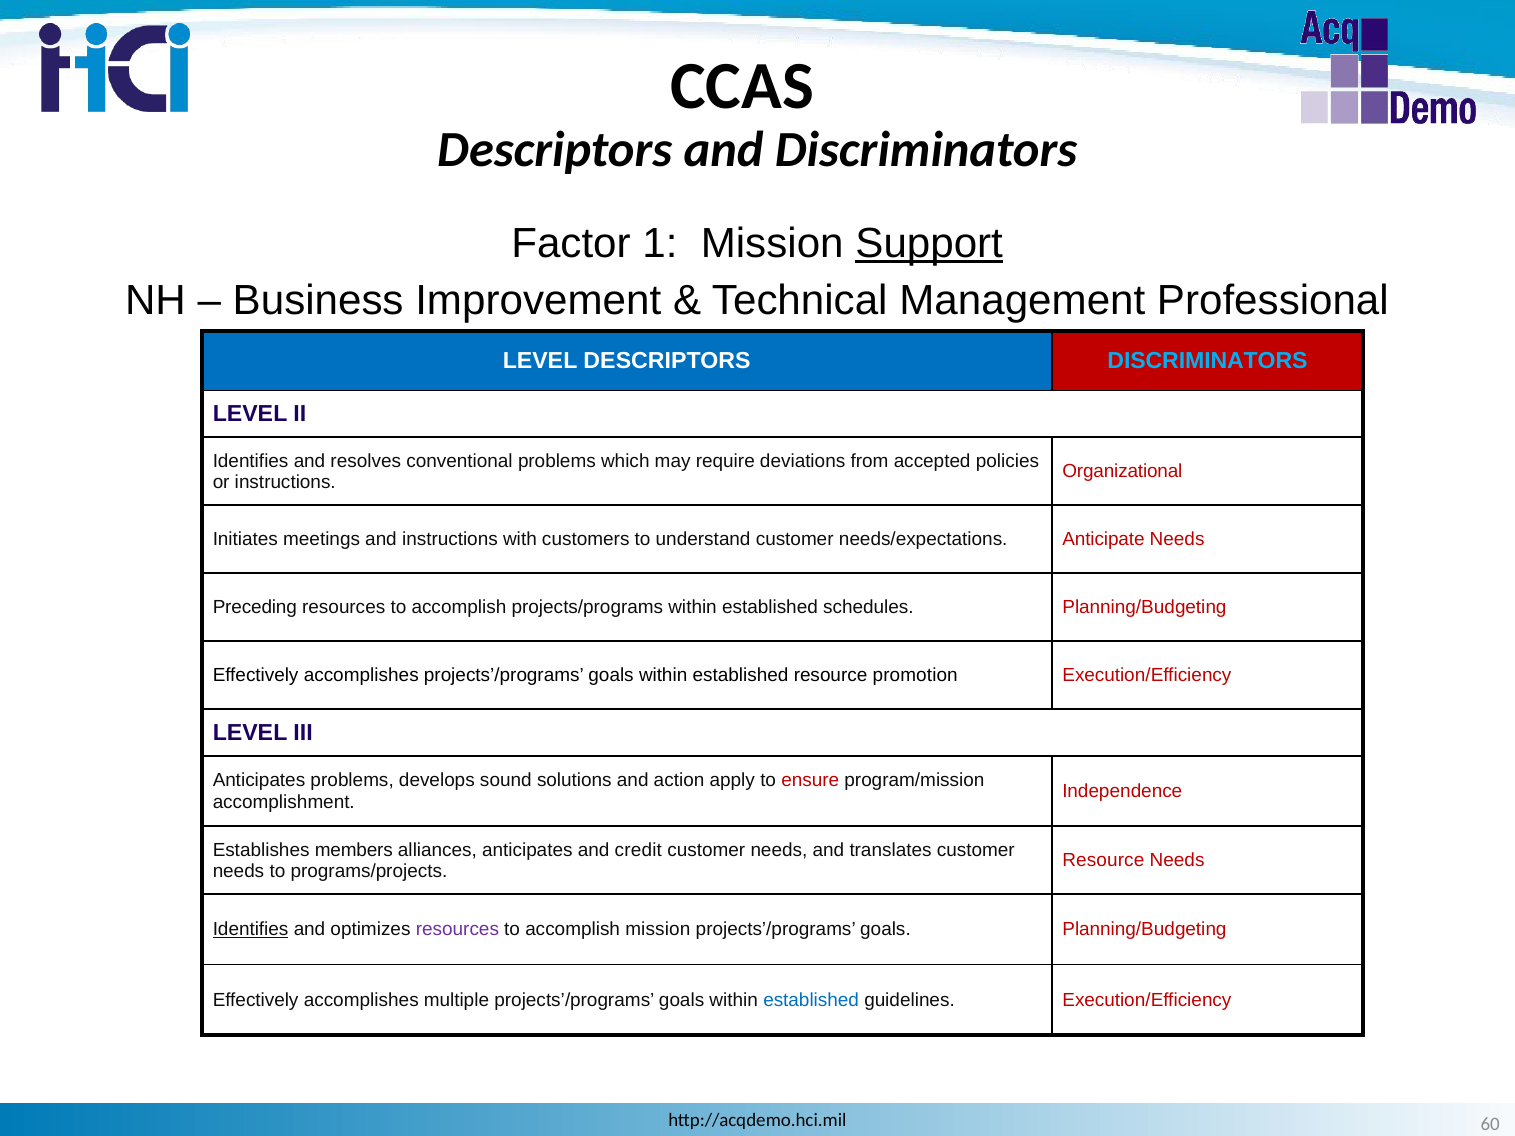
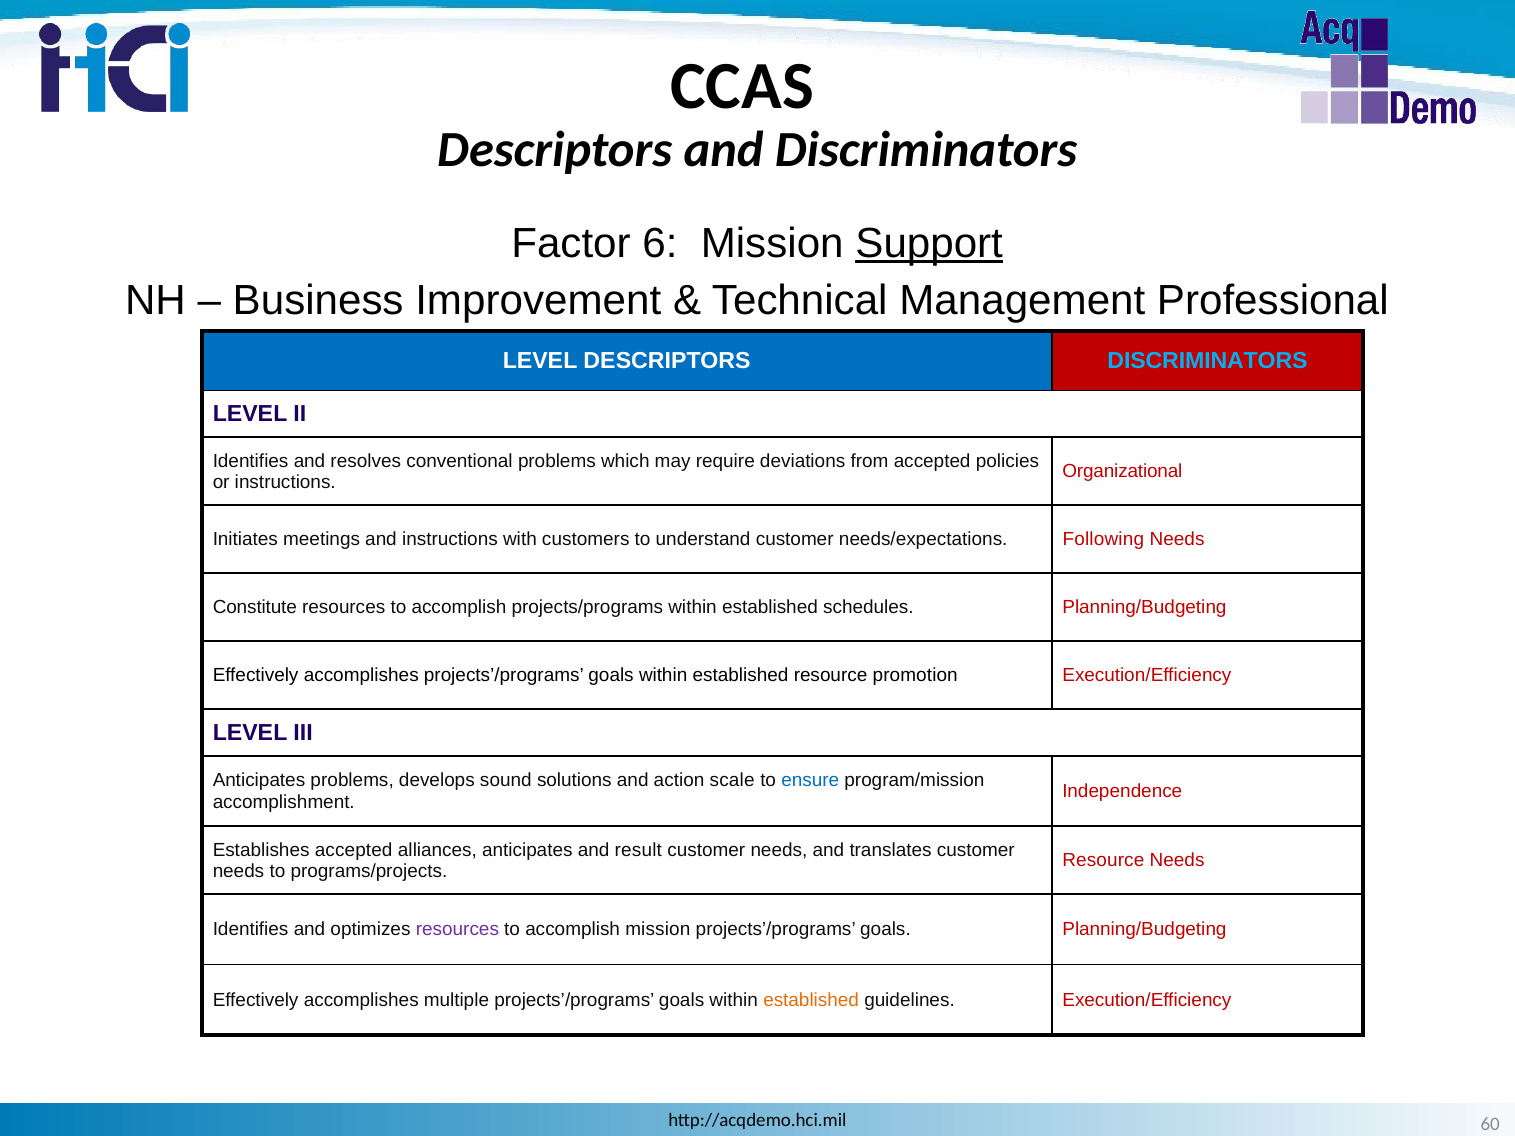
1: 1 -> 6
Anticipate: Anticipate -> Following
Preceding: Preceding -> Constitute
apply: apply -> scale
ensure colour: red -> blue
Establishes members: members -> accepted
credit: credit -> result
Identifies at (251, 930) underline: present -> none
established at (811, 1000) colour: blue -> orange
